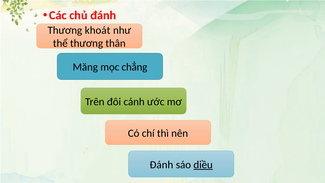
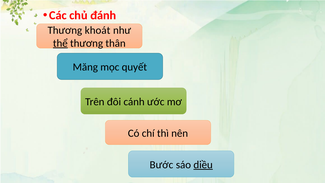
thể underline: none -> present
chẳng: chẳng -> quyết
Đánh at (161, 165): Đánh -> Bước
